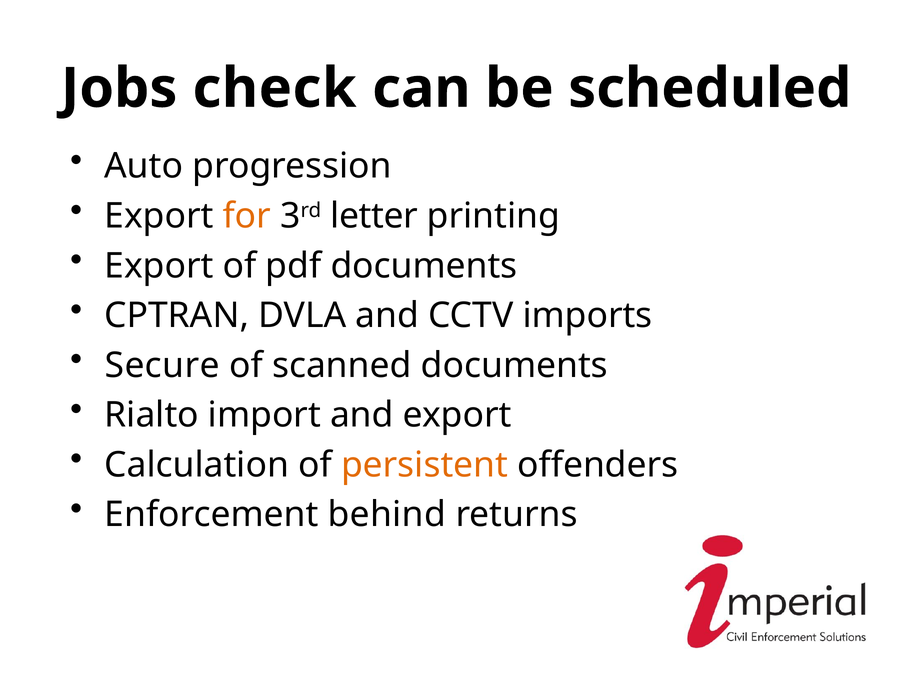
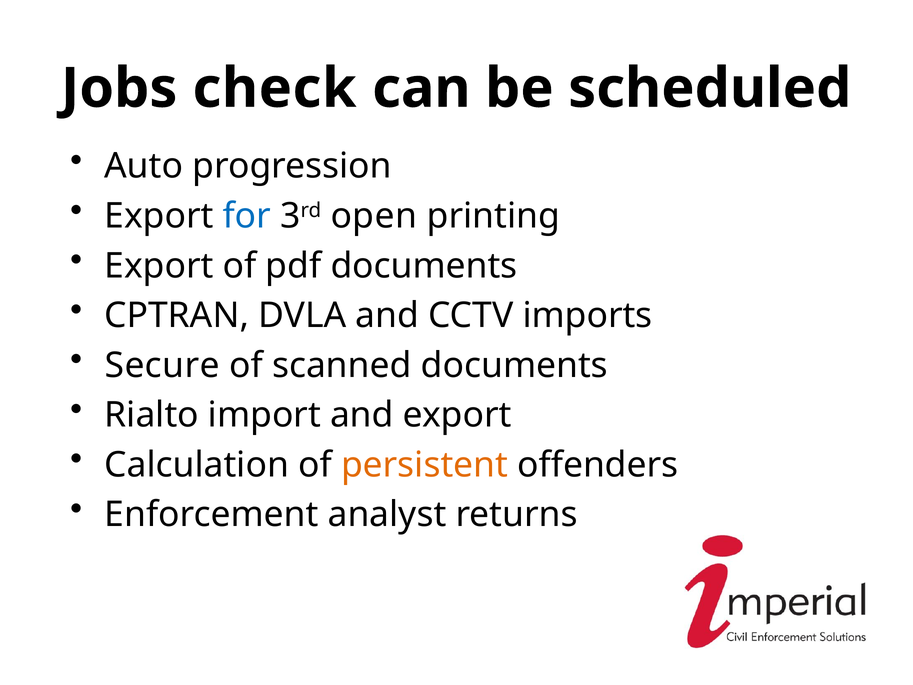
for colour: orange -> blue
letter: letter -> open
behind: behind -> analyst
